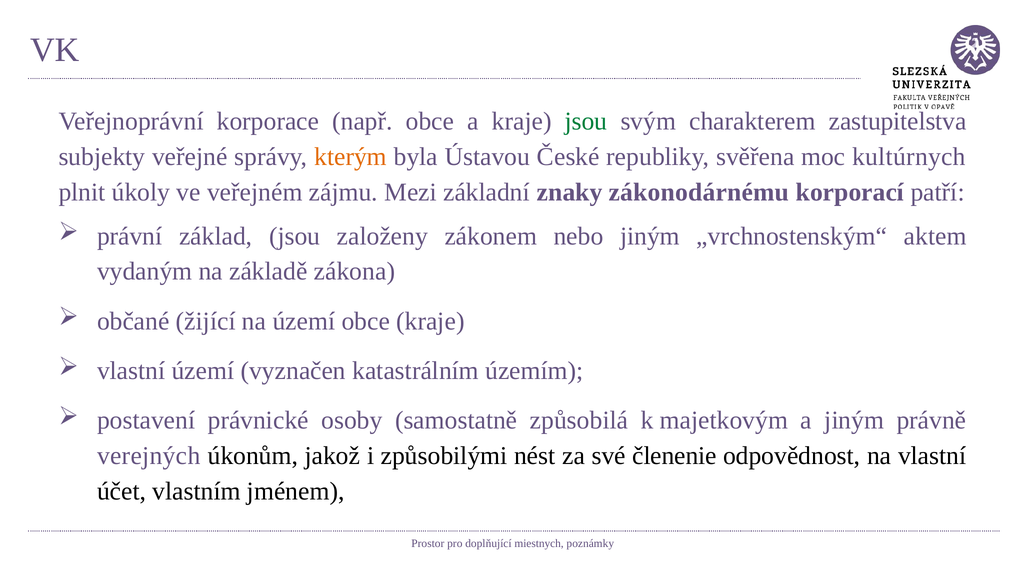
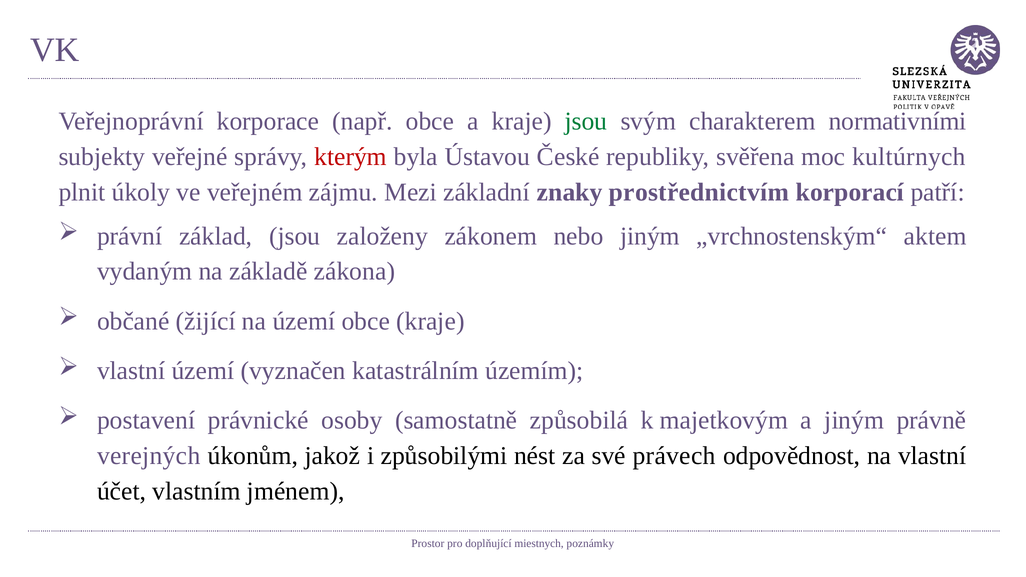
zastupitelstva: zastupitelstva -> normativními
kterým colour: orange -> red
zákonodárnému: zákonodárnému -> prostřednictvím
členenie: členenie -> právech
